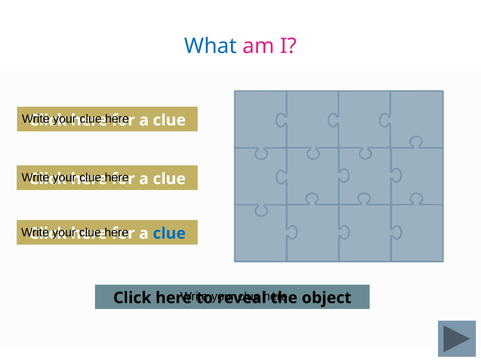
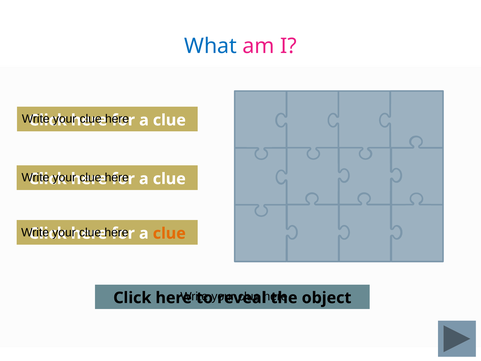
clue at (169, 233) colour: blue -> orange
